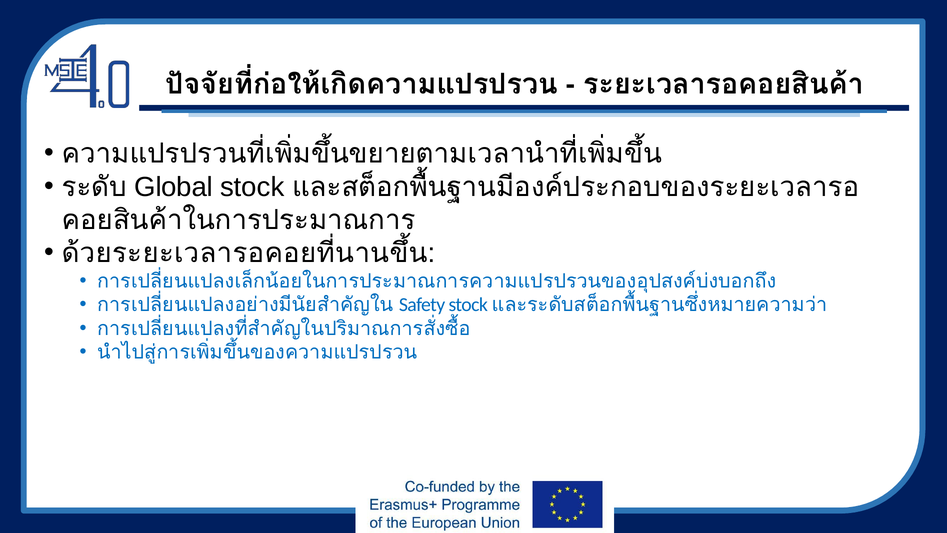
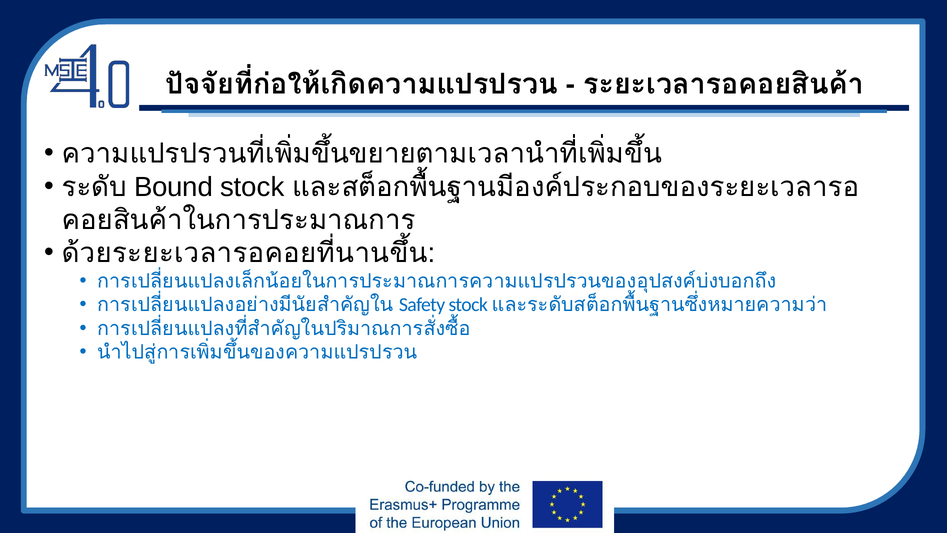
Global: Global -> Bound
